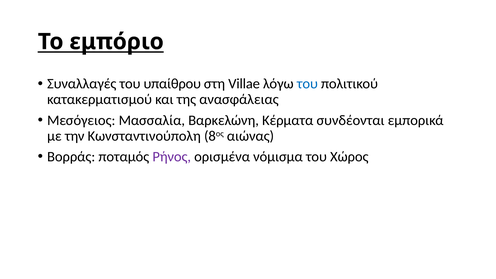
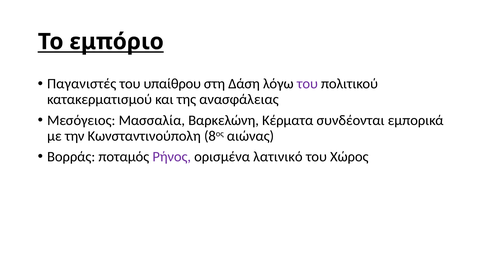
Συναλλαγές: Συναλλαγές -> Παγανιστές
Villae: Villae -> Δάση
του at (307, 84) colour: blue -> purple
νόμισμα: νόμισμα -> λατινικό
